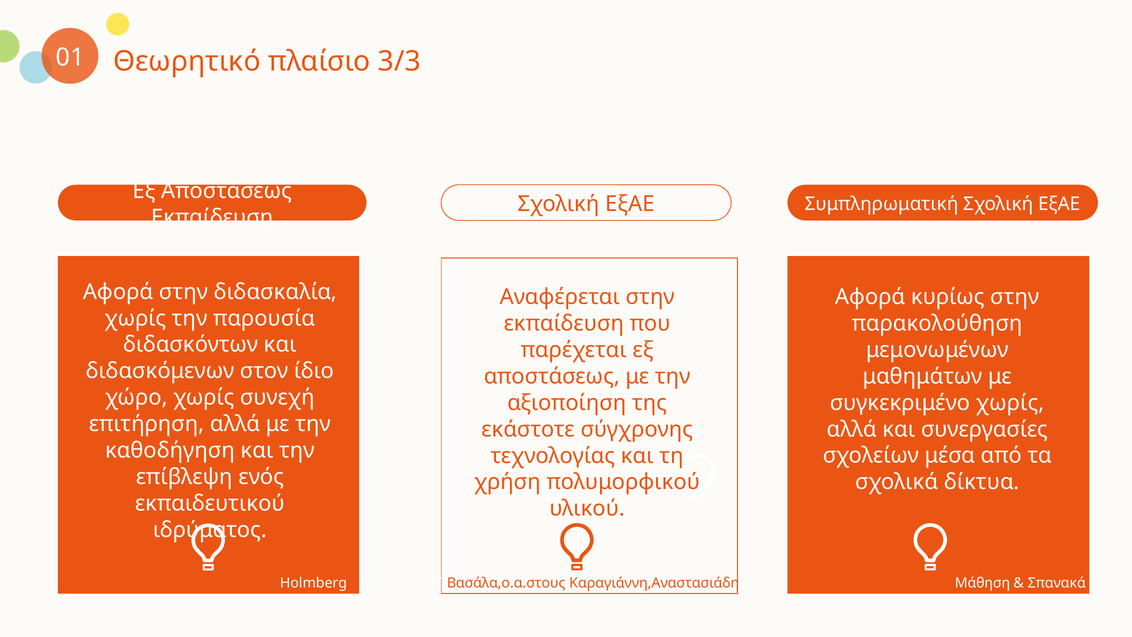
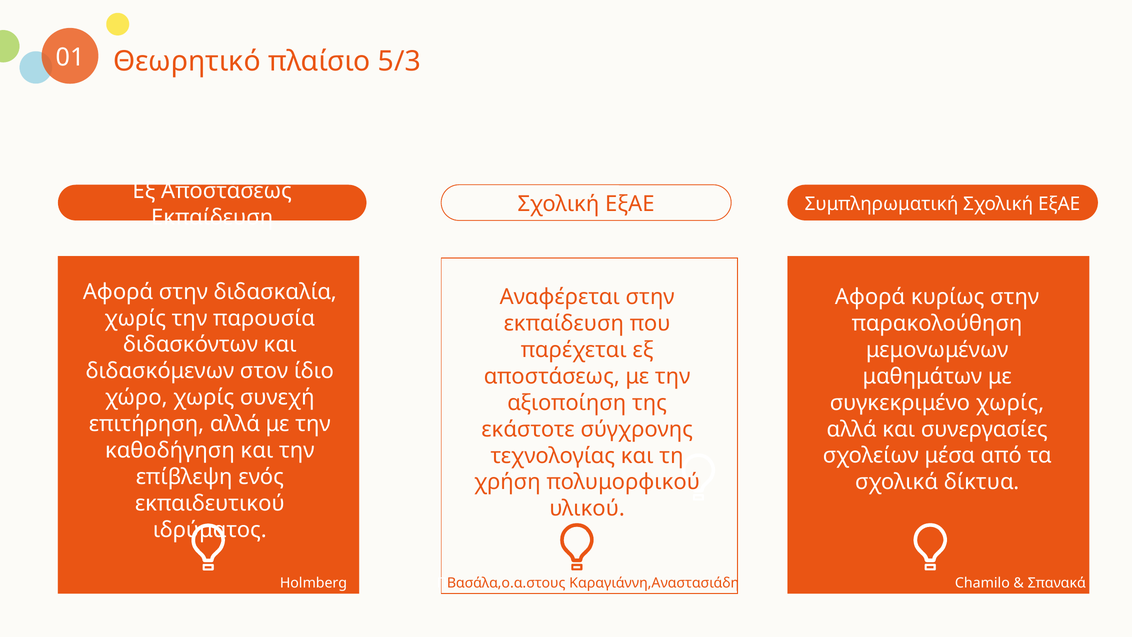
3/3: 3/3 -> 5/3
Μάθηση: Μάθηση -> Chamilo
